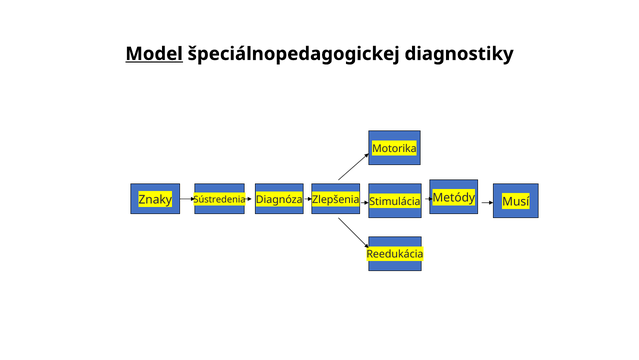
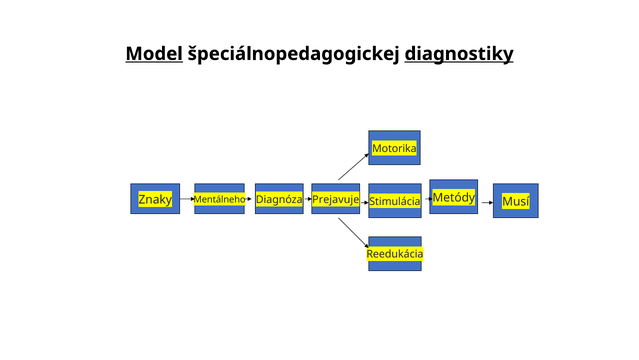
diagnostiky underline: none -> present
Sústredenia: Sústredenia -> Mentálneho
Zlepšenia: Zlepšenia -> Prejavuje
